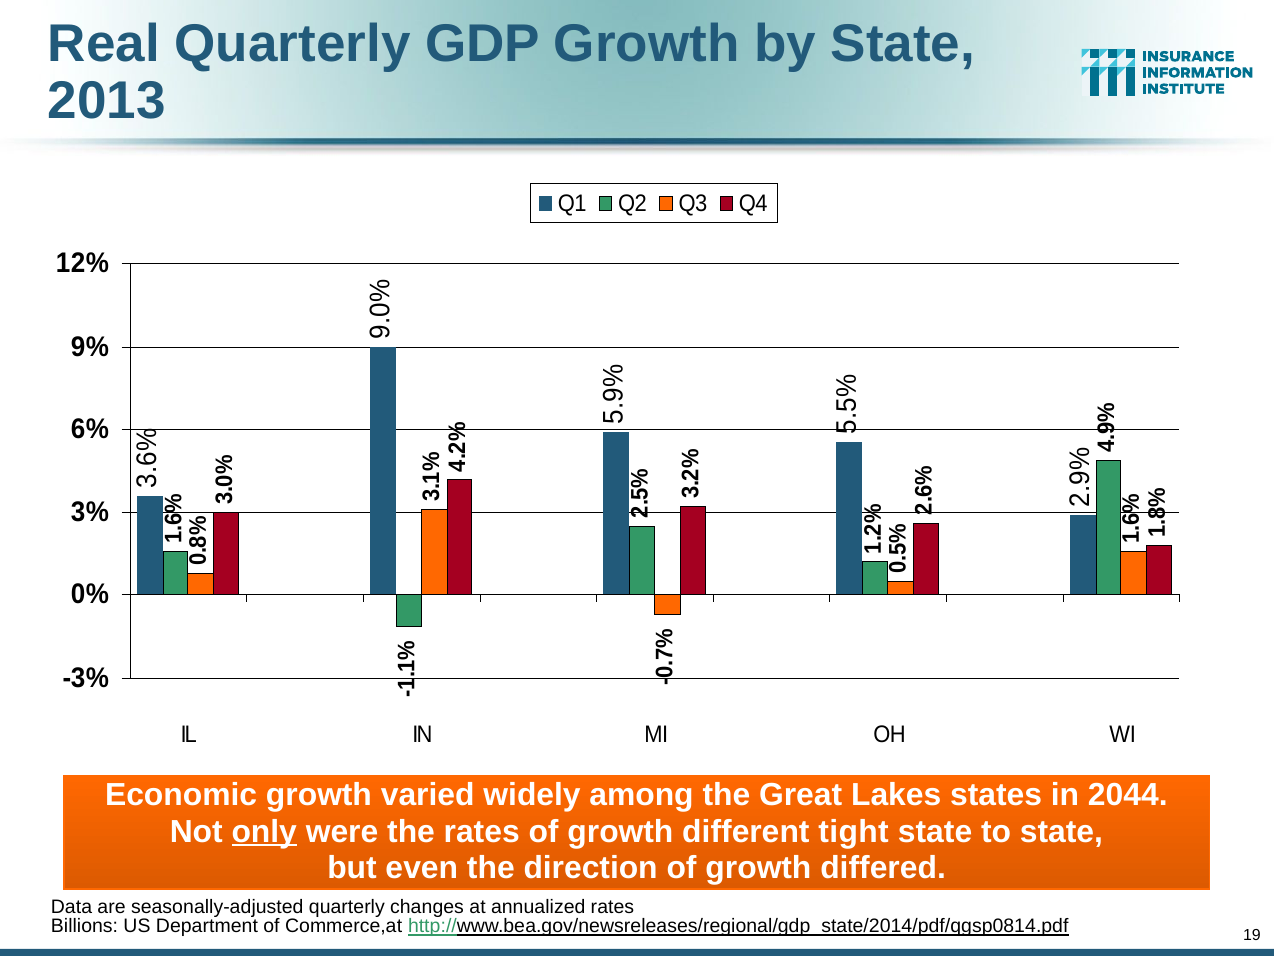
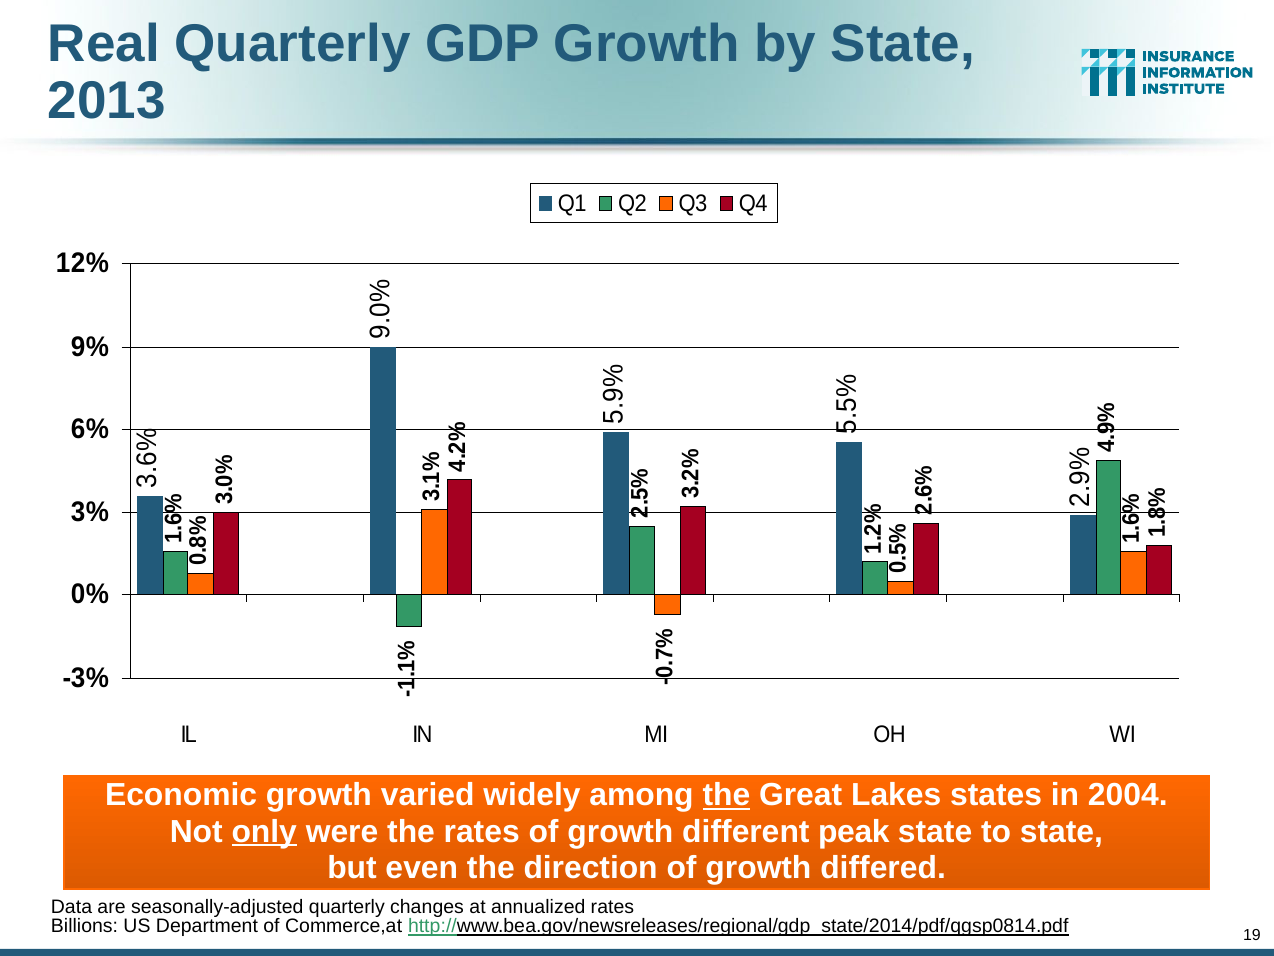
the at (726, 795) underline: none -> present
2044: 2044 -> 2004
tight: tight -> peak
